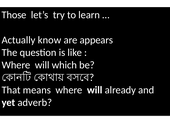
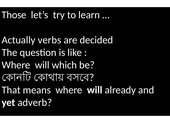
know: know -> verbs
appears: appears -> decided
